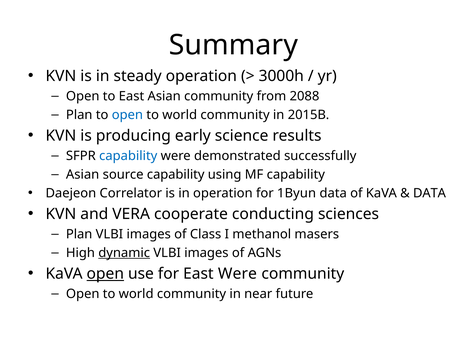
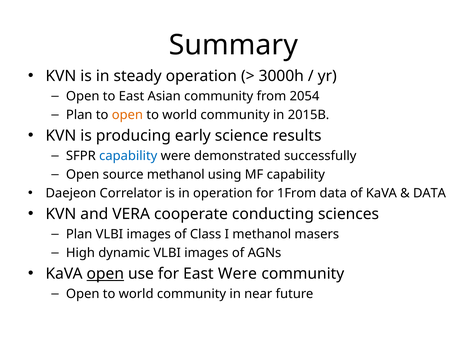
2088: 2088 -> 2054
open at (127, 115) colour: blue -> orange
Asian at (83, 175): Asian -> Open
source capability: capability -> methanol
1Byun: 1Byun -> 1From
dynamic underline: present -> none
